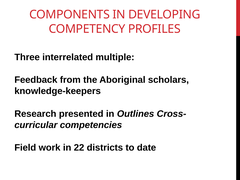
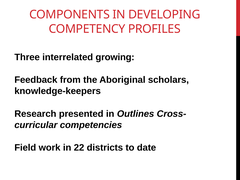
multiple: multiple -> growing
